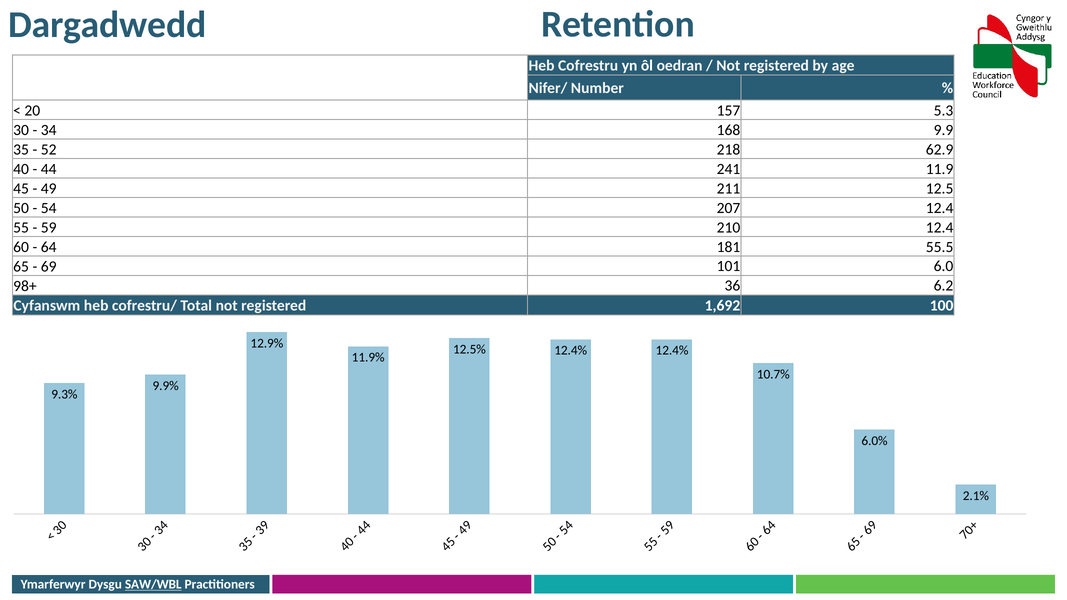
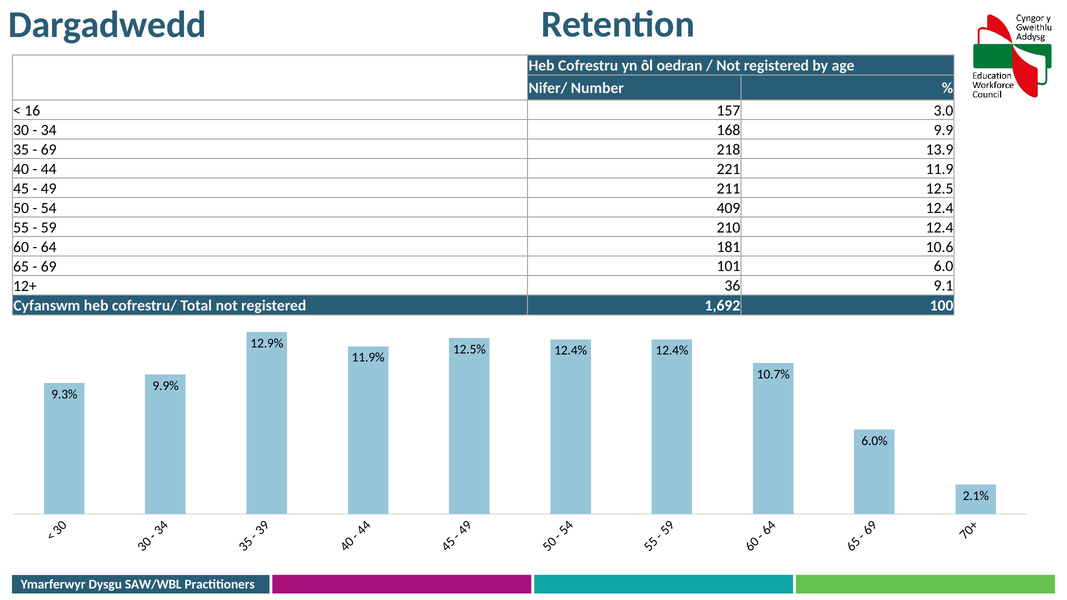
20: 20 -> 16
5.3: 5.3 -> 3.0
52 at (49, 149): 52 -> 69
62.9: 62.9 -> 13.9
241: 241 -> 221
207: 207 -> 409
55.5: 55.5 -> 10.6
98+: 98+ -> 12+
6.2: 6.2 -> 9.1
SAW/WBL underline: present -> none
